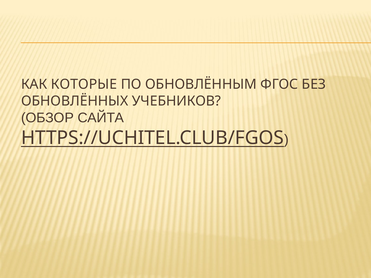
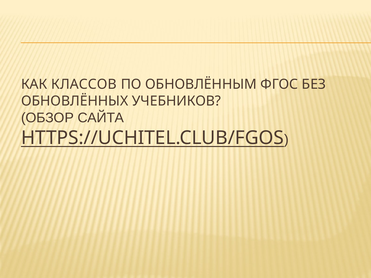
КОТОРЫЕ: КОТОРЫЕ -> КЛАССОВ
